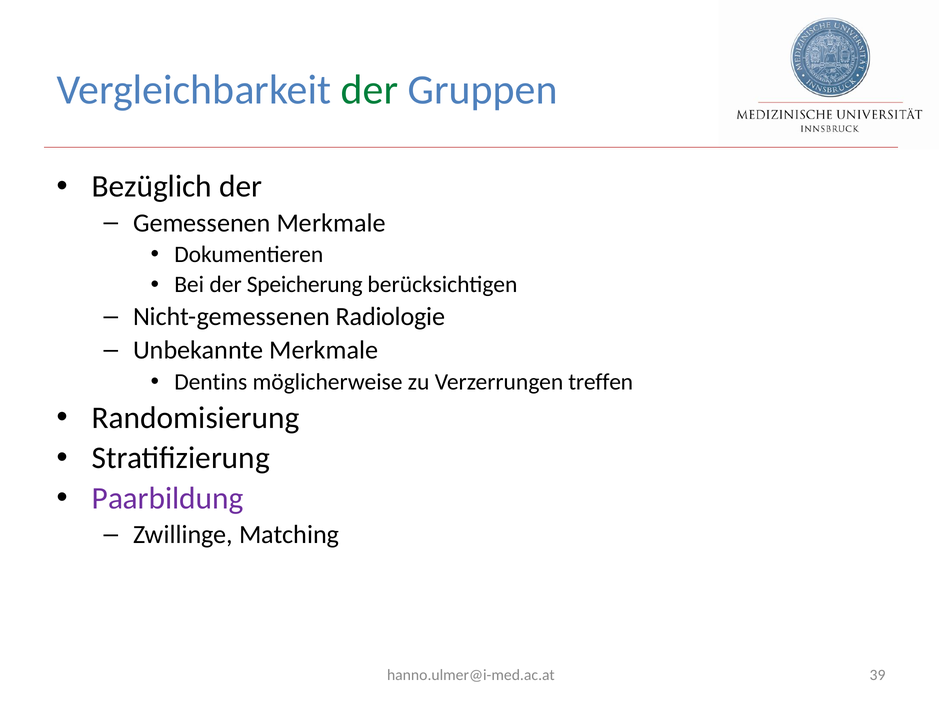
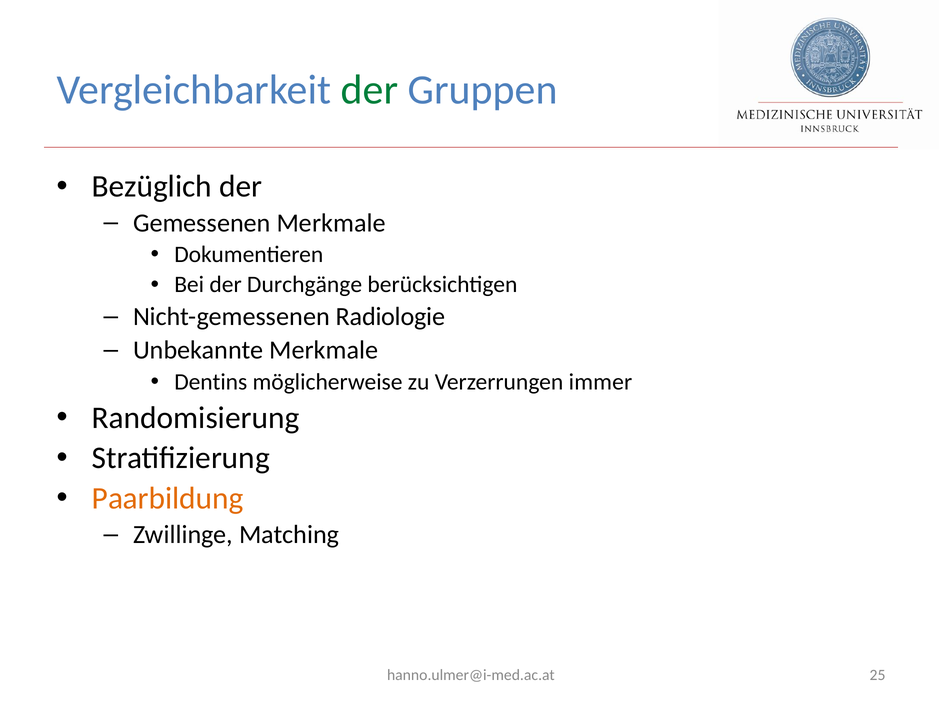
Speicherung: Speicherung -> Durchgänge
treffen: treffen -> immer
Paarbildung colour: purple -> orange
39: 39 -> 25
